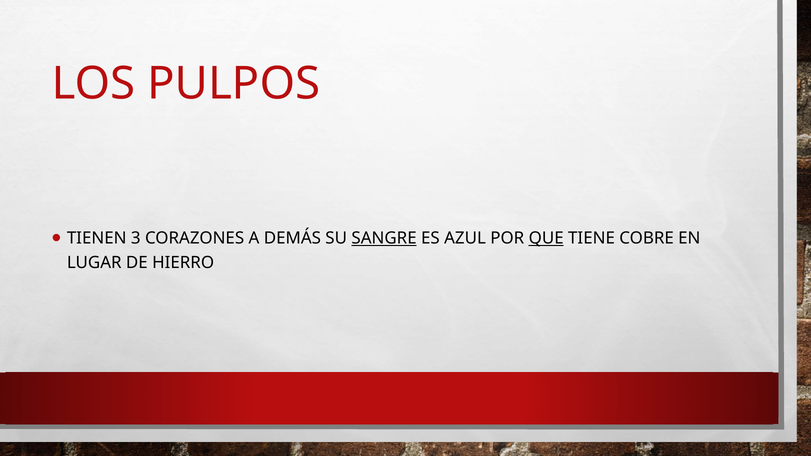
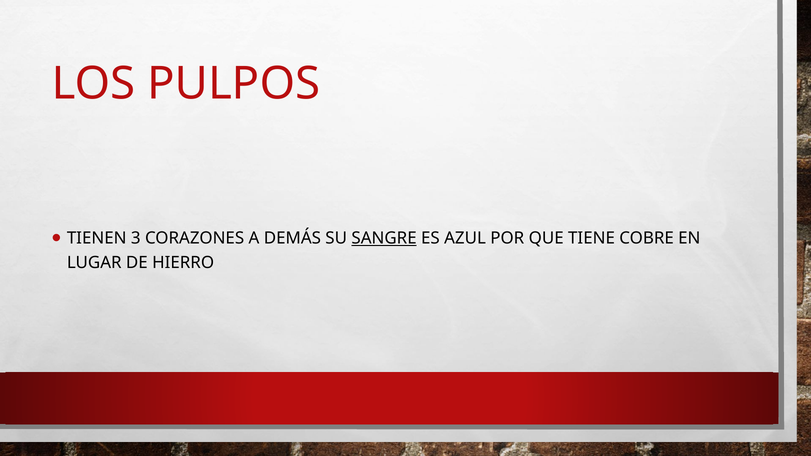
QUE underline: present -> none
